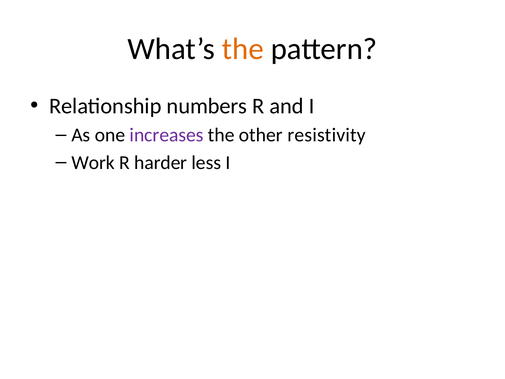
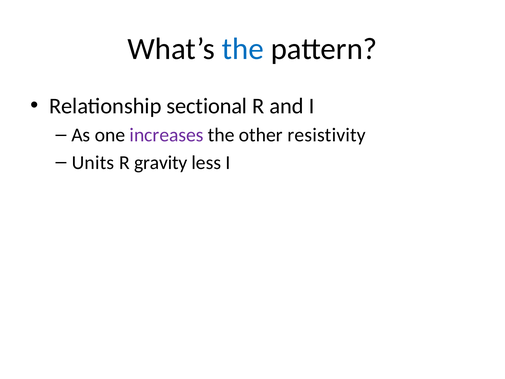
the at (243, 49) colour: orange -> blue
numbers: numbers -> sectional
Work: Work -> Units
harder: harder -> gravity
